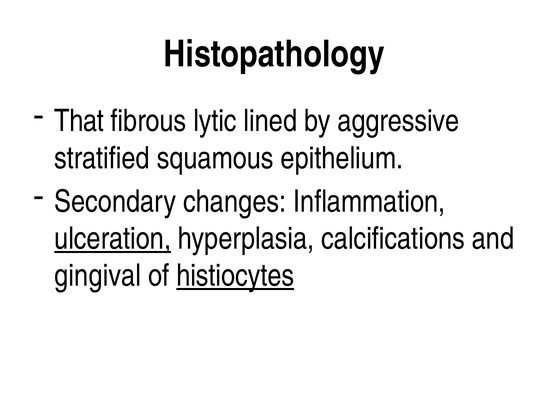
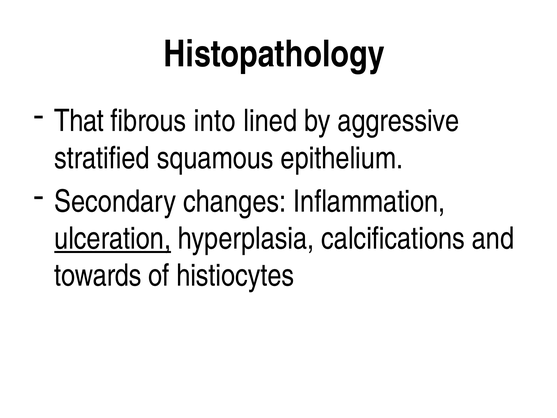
lytic: lytic -> into
gingival: gingival -> towards
histiocytes underline: present -> none
